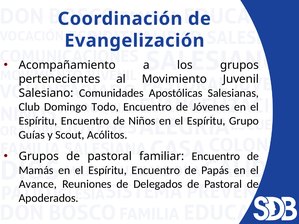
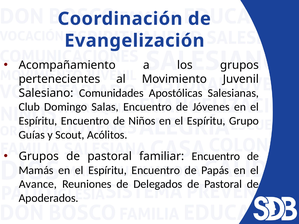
Todo: Todo -> Salas
